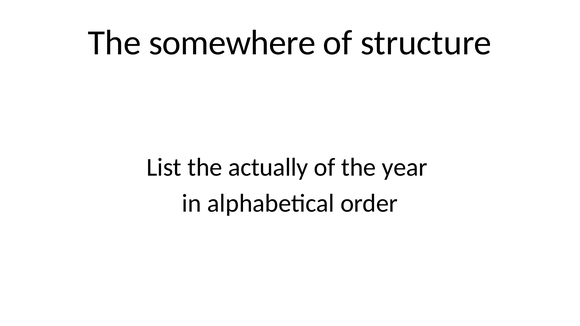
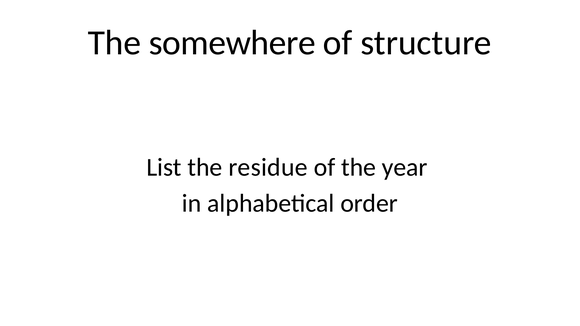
actually: actually -> residue
